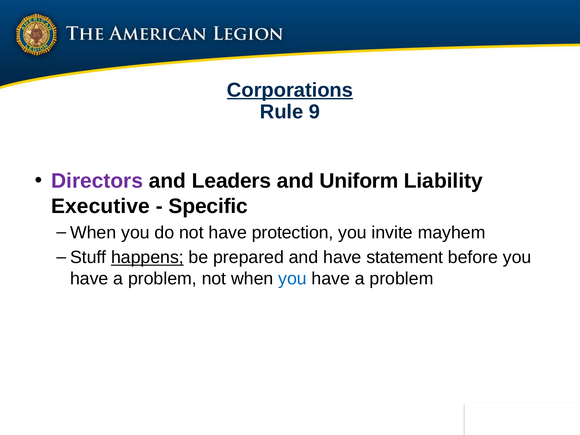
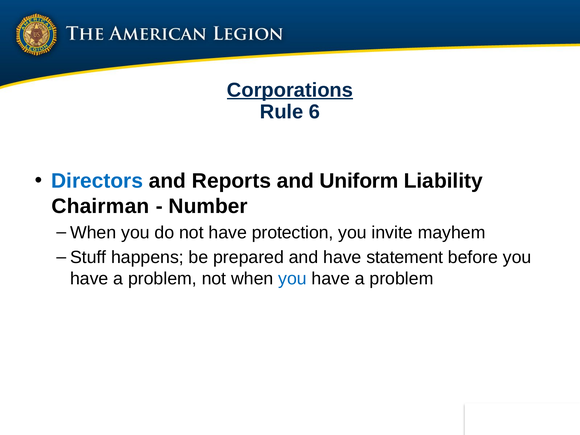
9: 9 -> 6
Directors colour: purple -> blue
Leaders: Leaders -> Reports
Executive: Executive -> Chairman
Specific: Specific -> Number
happens underline: present -> none
